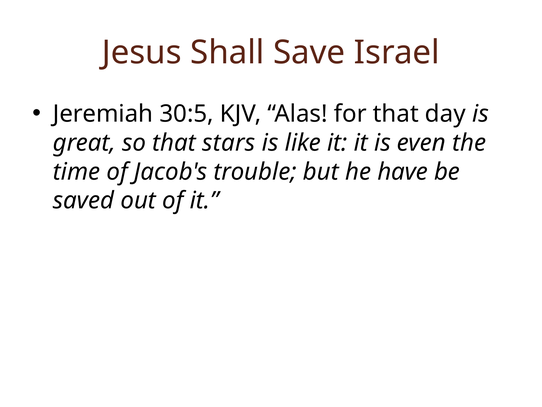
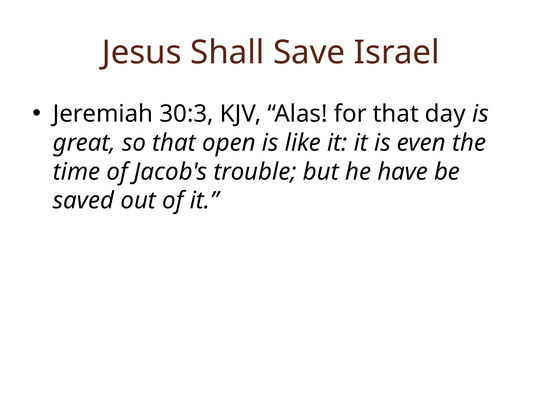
30:5: 30:5 -> 30:3
stars: stars -> open
